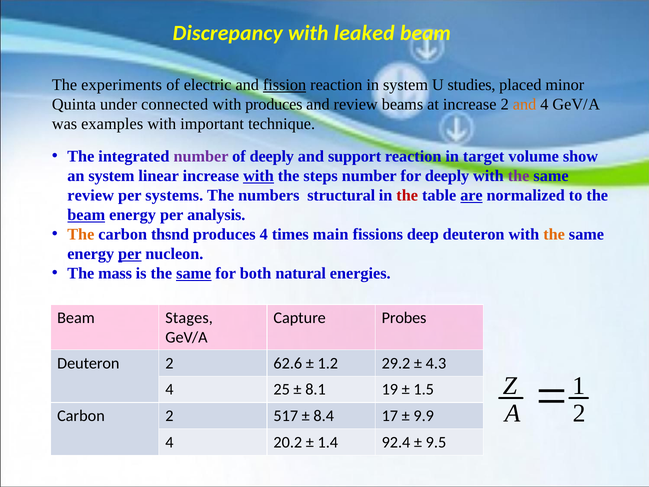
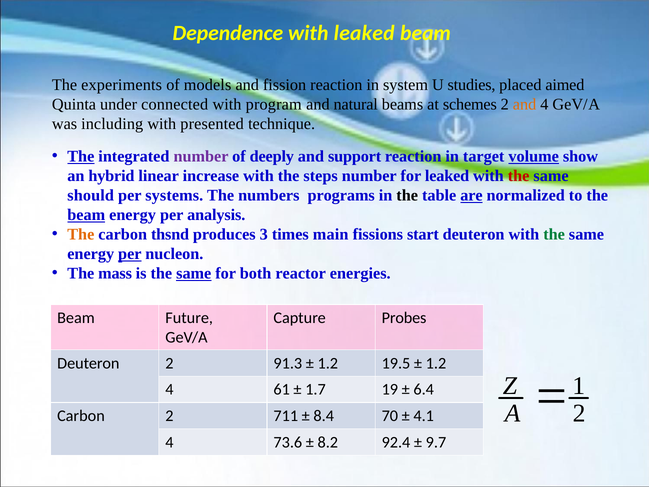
Discrepancy: Discrepancy -> Dependence
electric: electric -> models
fission underline: present -> none
minor: minor -> aimed
with produces: produces -> program
and review: review -> natural
at increase: increase -> schemes
examples: examples -> including
important: important -> presented
The at (81, 156) underline: none -> present
volume underline: none -> present
an system: system -> hybrid
with at (258, 176) underline: present -> none
for deeply: deeply -> leaked
the at (519, 176) colour: purple -> red
review at (91, 195): review -> should
structural: structural -> programs
the at (407, 195) colour: red -> black
produces 4: 4 -> 3
deep: deep -> start
the at (554, 234) colour: orange -> green
natural: natural -> reactor
Stages: Stages -> Future
62.6: 62.6 -> 91.3
29.2: 29.2 -> 19.5
4.3 at (436, 363): 4.3 -> 1.2
25: 25 -> 61
8.1: 8.1 -> 1.7
1.5: 1.5 -> 6.4
517: 517 -> 711
17: 17 -> 70
9.9: 9.9 -> 4.1
20.2: 20.2 -> 73.6
1.4: 1.4 -> 8.2
9.5: 9.5 -> 9.7
